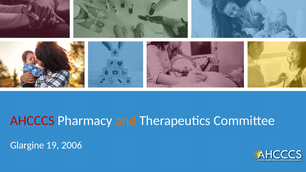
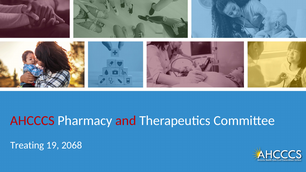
and colour: orange -> red
Glargine: Glargine -> Treating
2006: 2006 -> 2068
